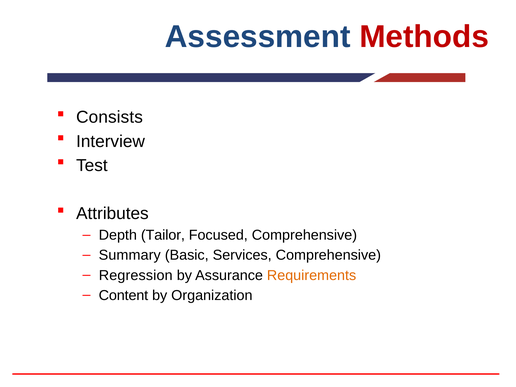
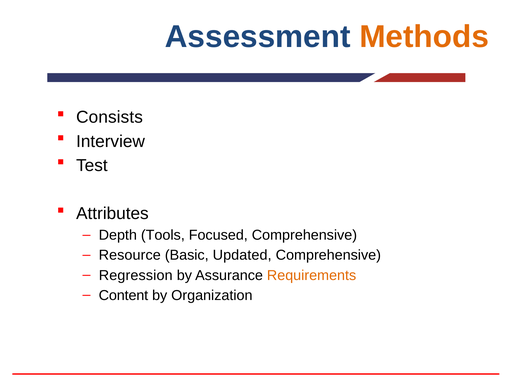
Methods colour: red -> orange
Tailor: Tailor -> Tools
Summary: Summary -> Resource
Services: Services -> Updated
